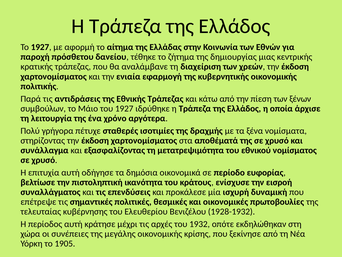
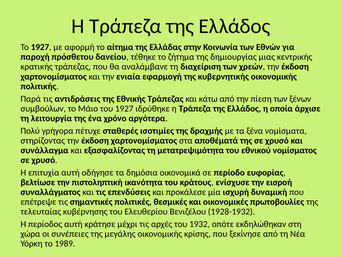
1905: 1905 -> 1989
